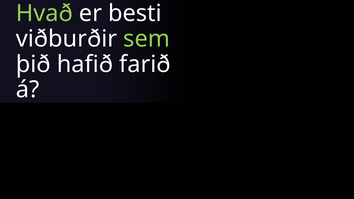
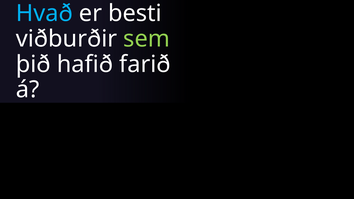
Hvað colour: light green -> light blue
